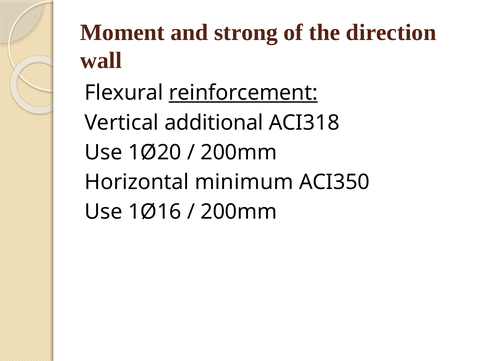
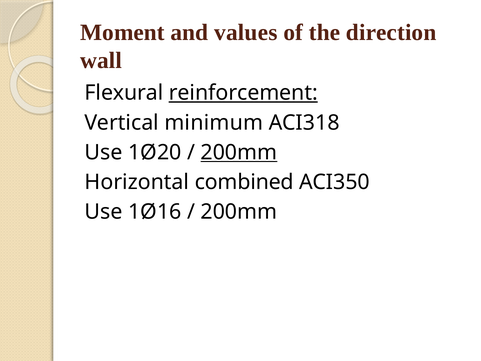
strong: strong -> values
additional: additional -> minimum
200mm at (239, 152) underline: none -> present
minimum: minimum -> combined
